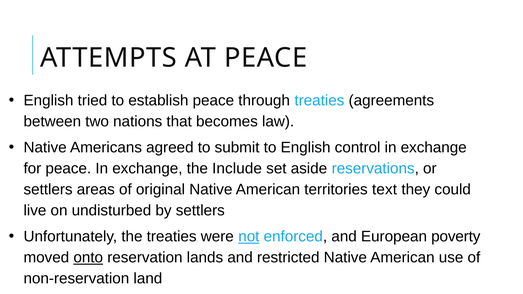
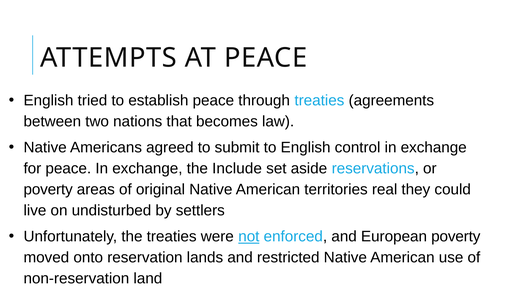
settlers at (48, 190): settlers -> poverty
text: text -> real
onto underline: present -> none
